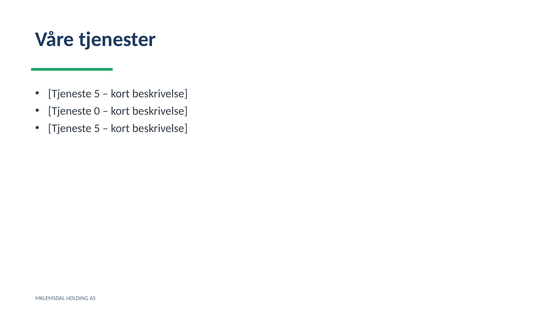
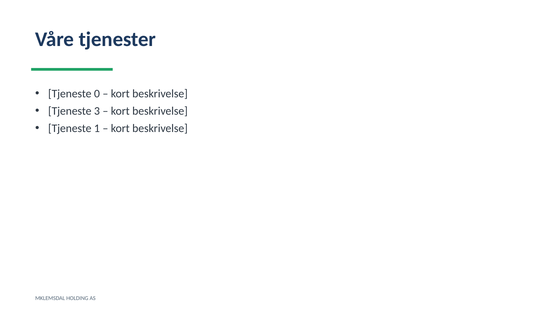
5 at (97, 94): 5 -> 0
0: 0 -> 3
5 at (97, 128): 5 -> 1
